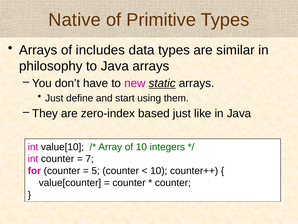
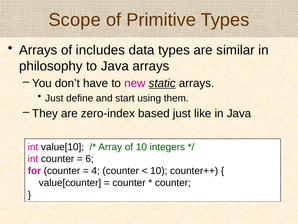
Native: Native -> Scope
7: 7 -> 6
5: 5 -> 4
